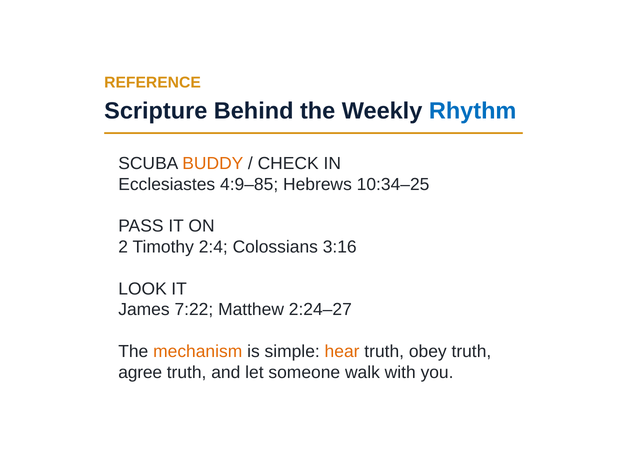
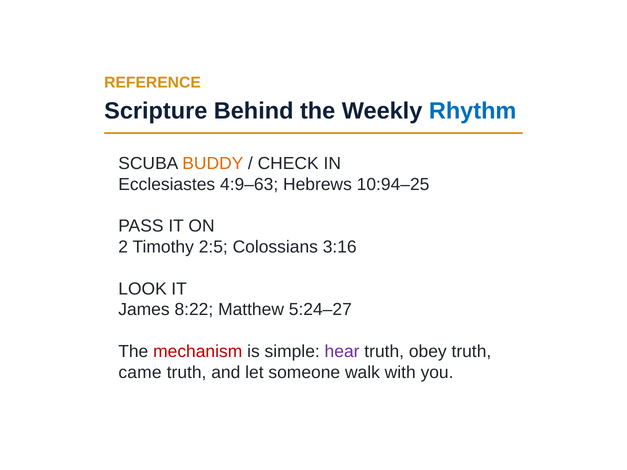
4:9–85: 4:9–85 -> 4:9–63
10:34–25: 10:34–25 -> 10:94–25
2:4: 2:4 -> 2:5
7:22: 7:22 -> 8:22
2:24–27: 2:24–27 -> 5:24–27
mechanism colour: orange -> red
hear colour: orange -> purple
agree: agree -> came
